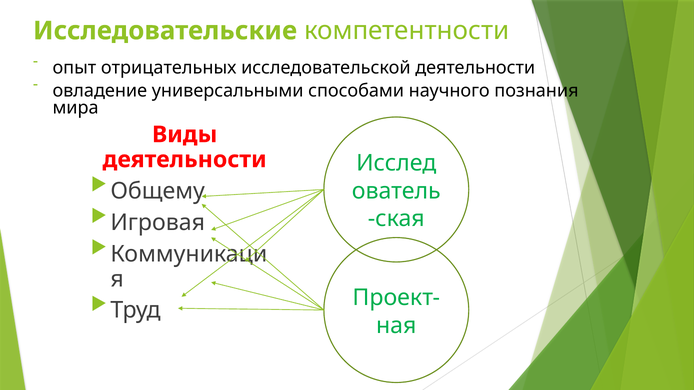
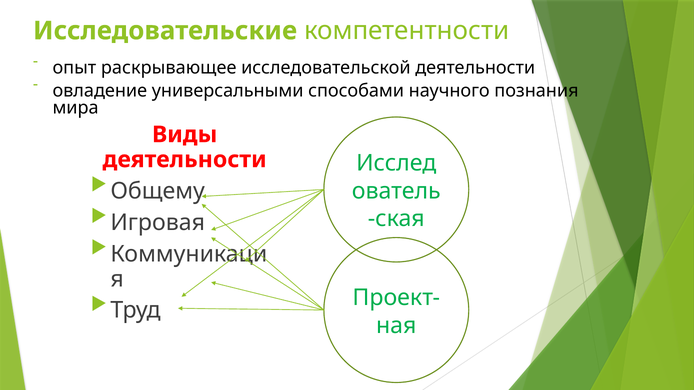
отрицательных: отрицательных -> раскрывающее
